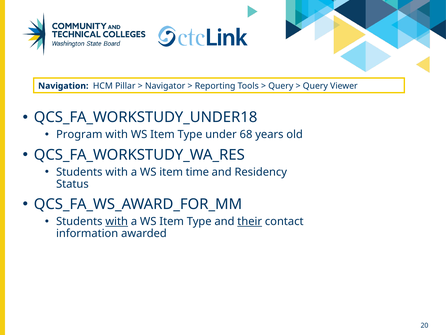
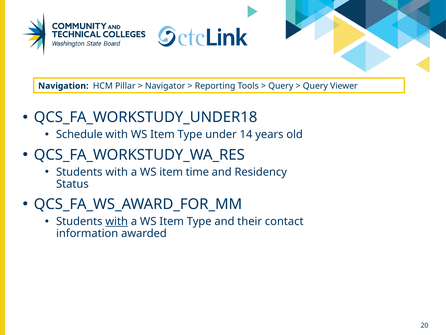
Program: Program -> Schedule
68: 68 -> 14
their underline: present -> none
